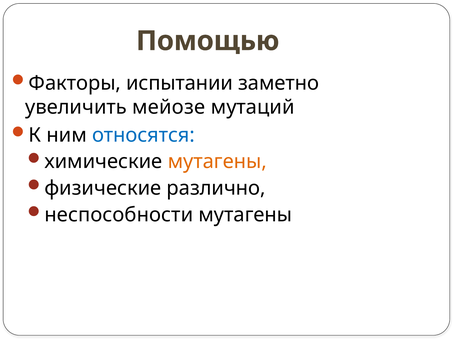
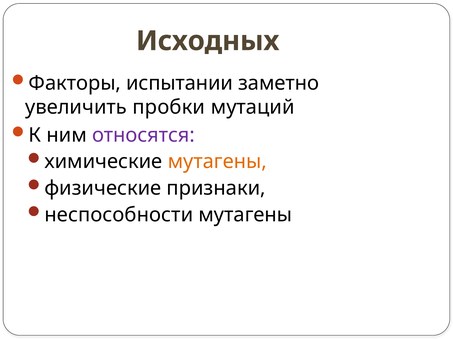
Помощью: Помощью -> Исходных
мейозе: мейозе -> пробки
относятся colour: blue -> purple
различно: различно -> признаки
